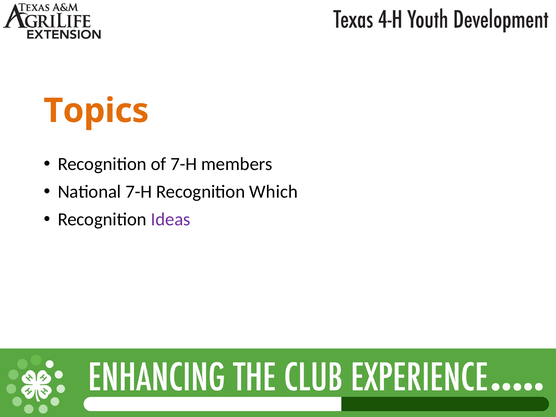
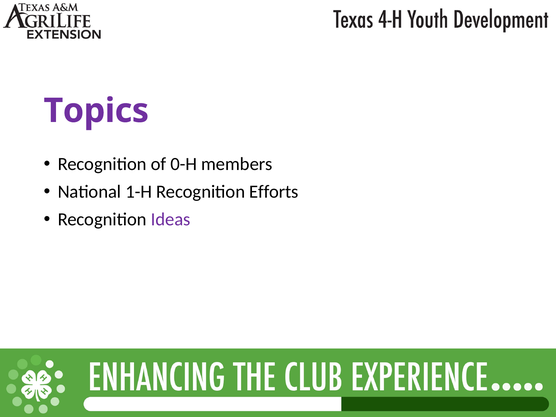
Topics colour: orange -> purple
of 7-H: 7-H -> 0-H
National 7-H: 7-H -> 1-H
Which: Which -> Efforts
